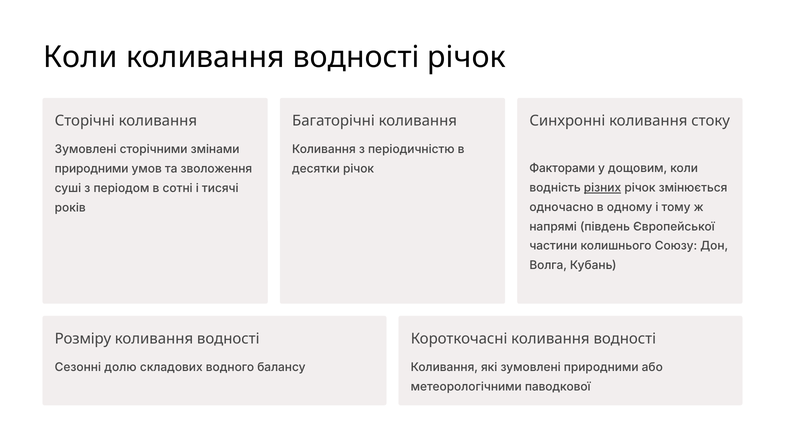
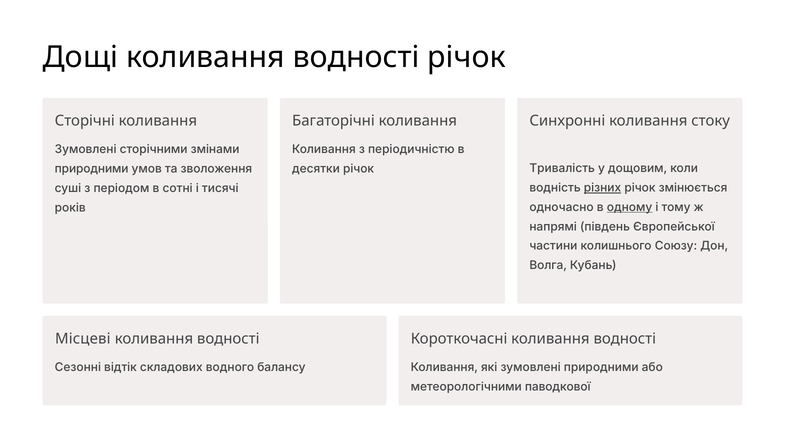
Коли at (80, 57): Коли -> Дощі
Факторами: Факторами -> Тривалість
одному underline: none -> present
Розміру: Розміру -> Місцеві
долю: долю -> відтік
